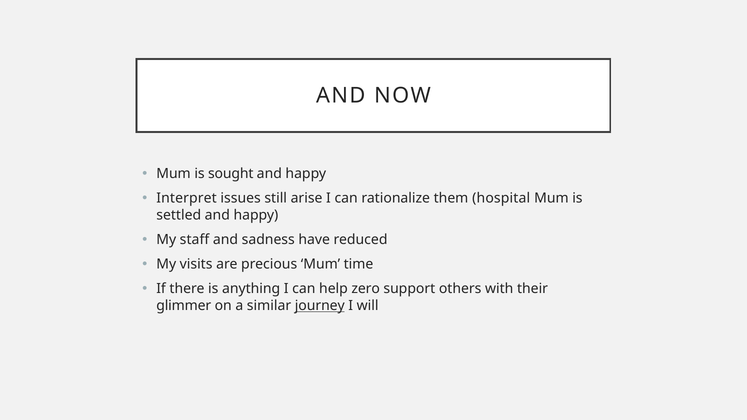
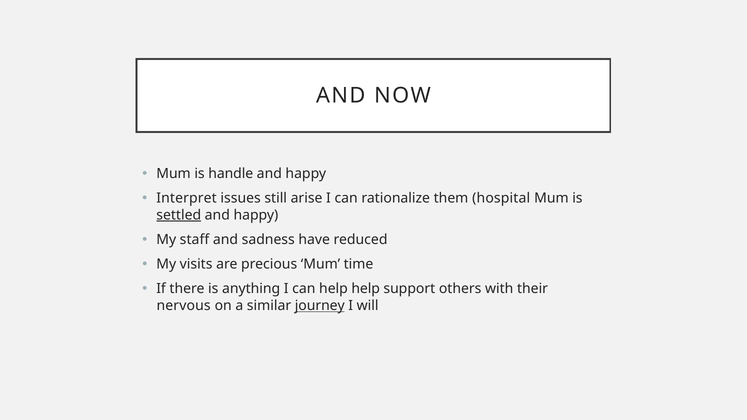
sought: sought -> handle
settled underline: none -> present
help zero: zero -> help
glimmer: glimmer -> nervous
